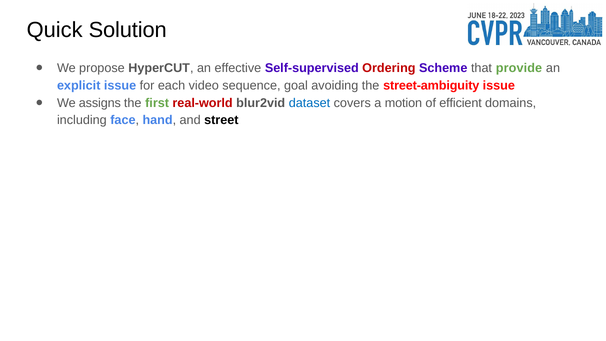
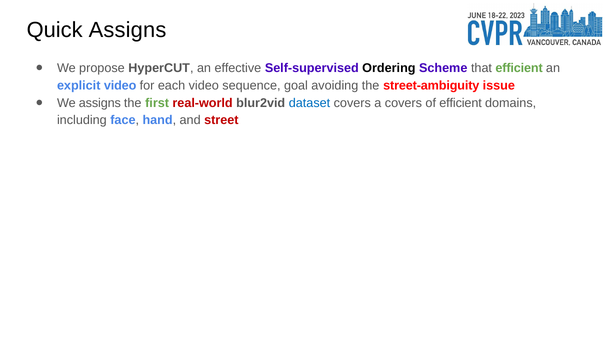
Quick Solution: Solution -> Assigns
Ordering colour: red -> black
that provide: provide -> efficient
explicit issue: issue -> video
a motion: motion -> covers
street colour: black -> red
